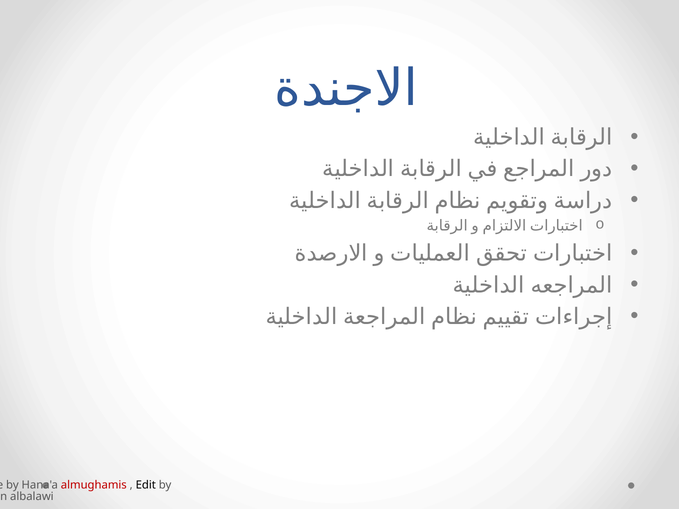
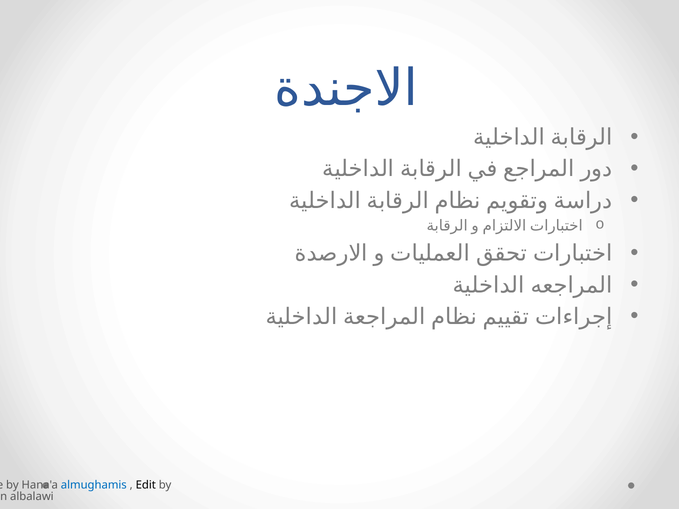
almughamis colour: red -> blue
